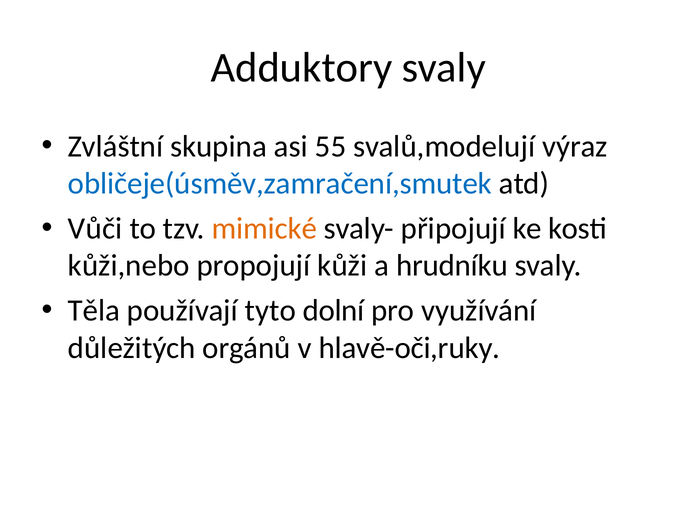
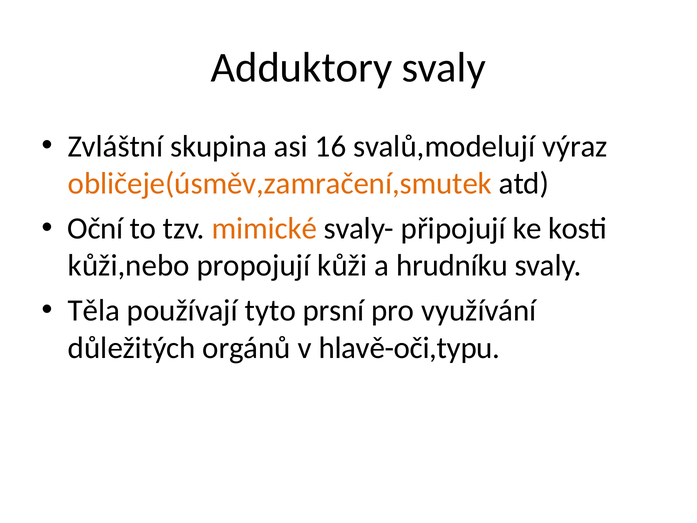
55: 55 -> 16
obličeje(úsměv,zamračení,smutek colour: blue -> orange
Vůči: Vůči -> Oční
dolní: dolní -> prsní
hlavě-oči,ruky: hlavě-oči,ruky -> hlavě-oči,typu
